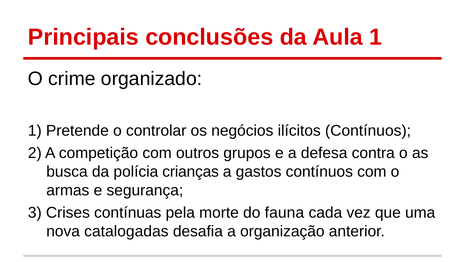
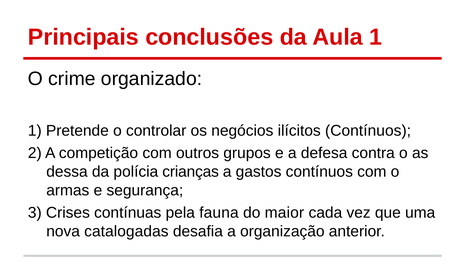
busca: busca -> dessa
morte: morte -> fauna
fauna: fauna -> maior
